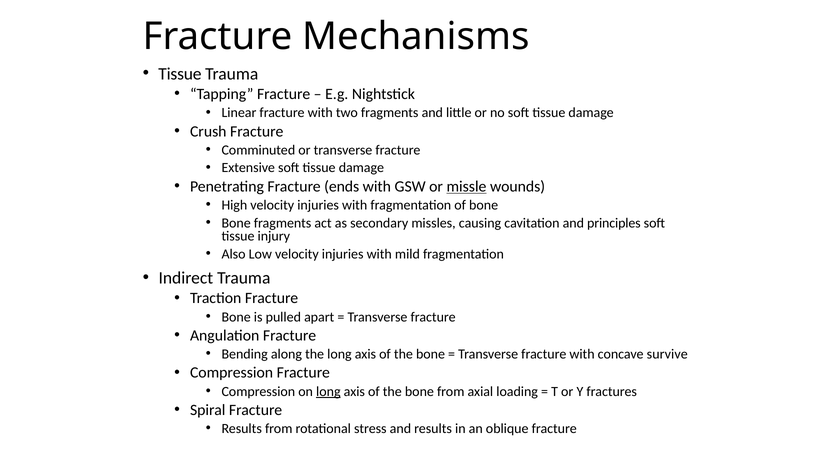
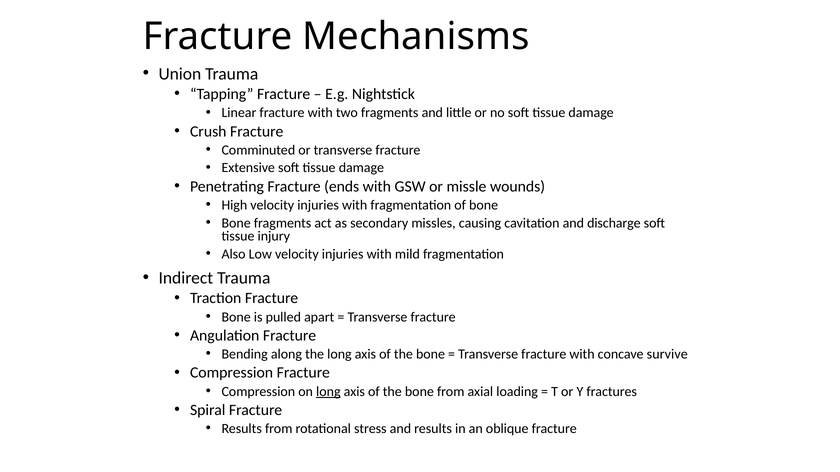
Tissue at (180, 74): Tissue -> Union
missle underline: present -> none
principles: principles -> discharge
